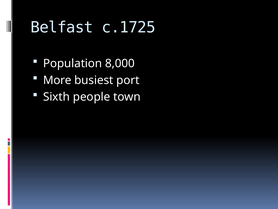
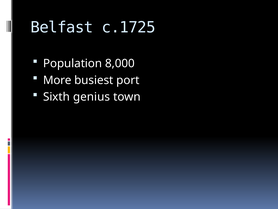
people: people -> genius
